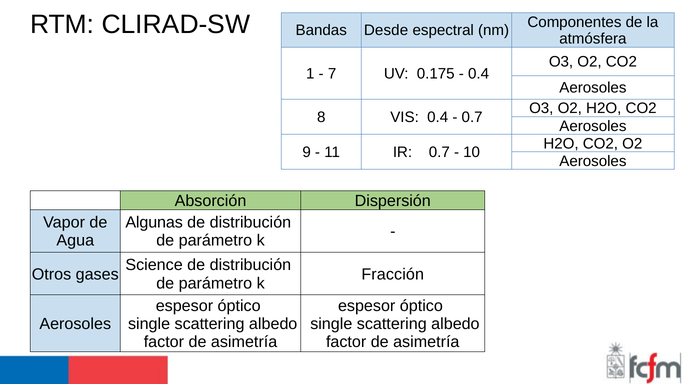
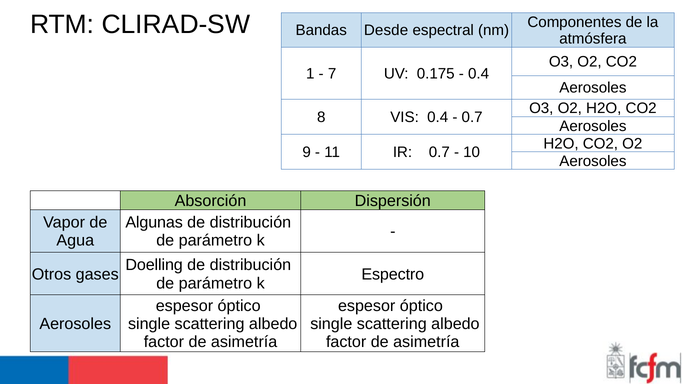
Science: Science -> Doelling
Fracción: Fracción -> Espectro
